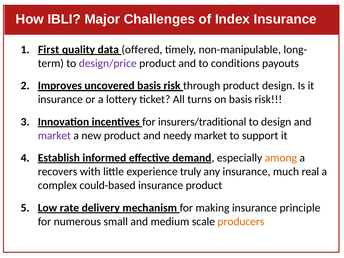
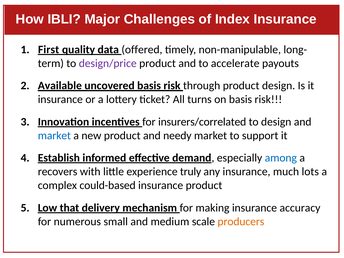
conditions: conditions -> accelerate
Improves: Improves -> Available
insurers/traditional: insurers/traditional -> insurers/correlated
market at (54, 136) colour: purple -> blue
among colour: orange -> blue
real: real -> lots
rate: rate -> that
principle: principle -> accuracy
